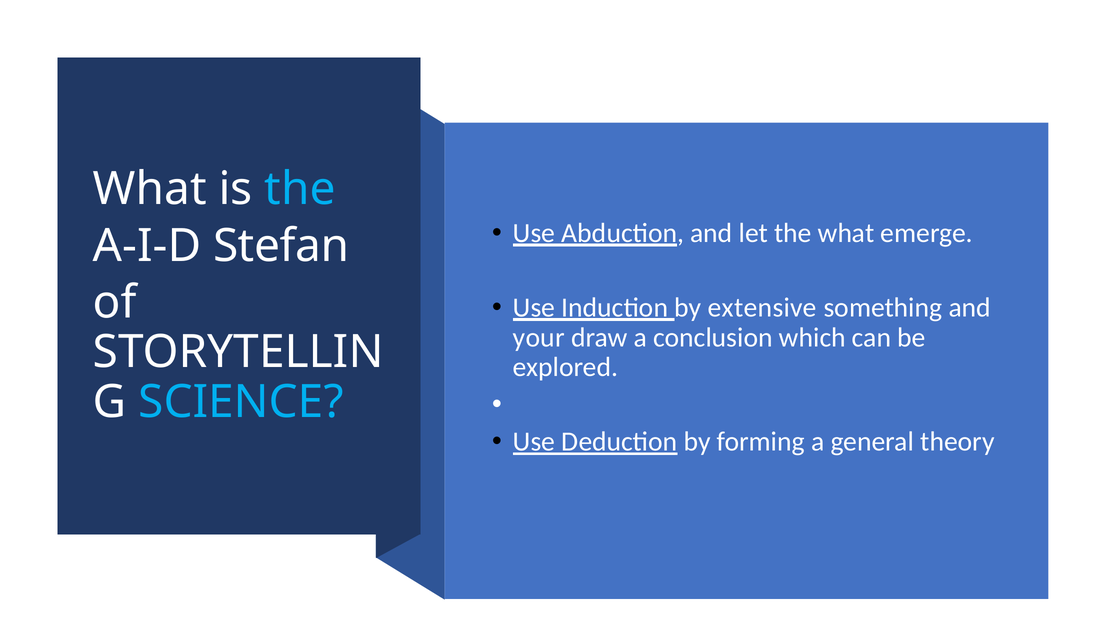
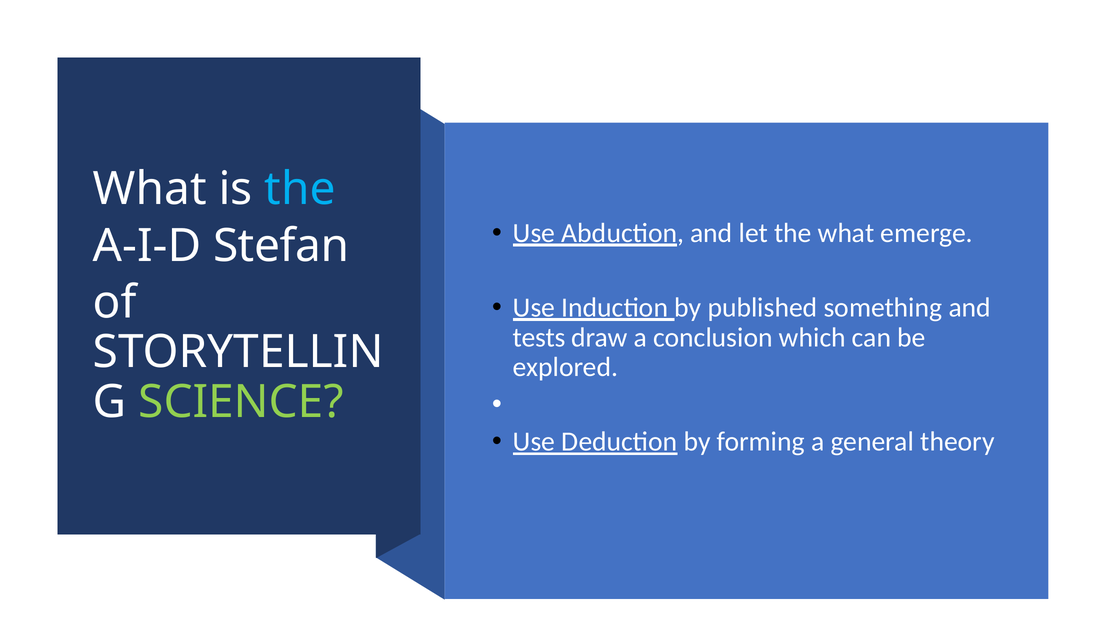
extensive: extensive -> published
your: your -> tests
SCIENCE colour: light blue -> light green
